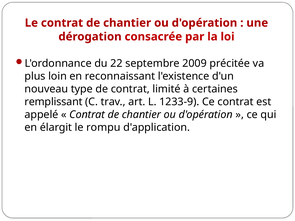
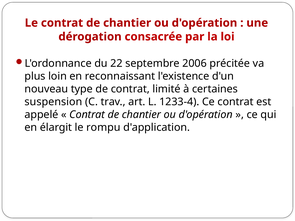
2009: 2009 -> 2006
remplissant: remplissant -> suspension
1233-9: 1233-9 -> 1233-4
